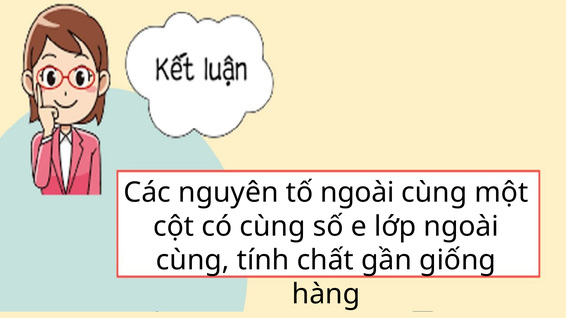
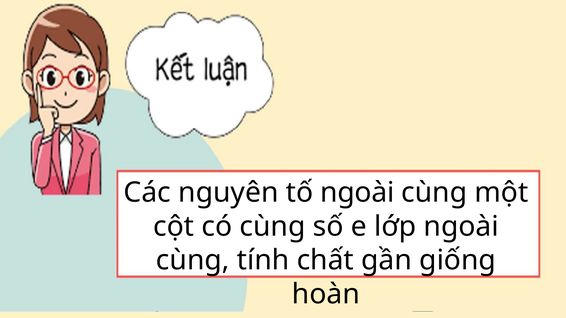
hàng: hàng -> hoàn
